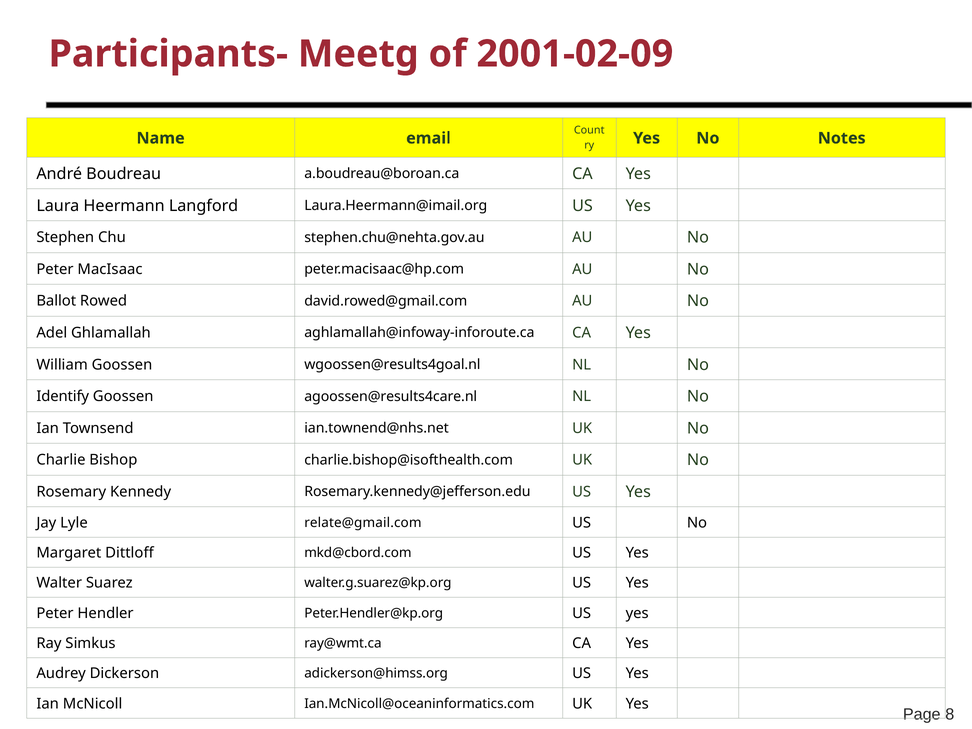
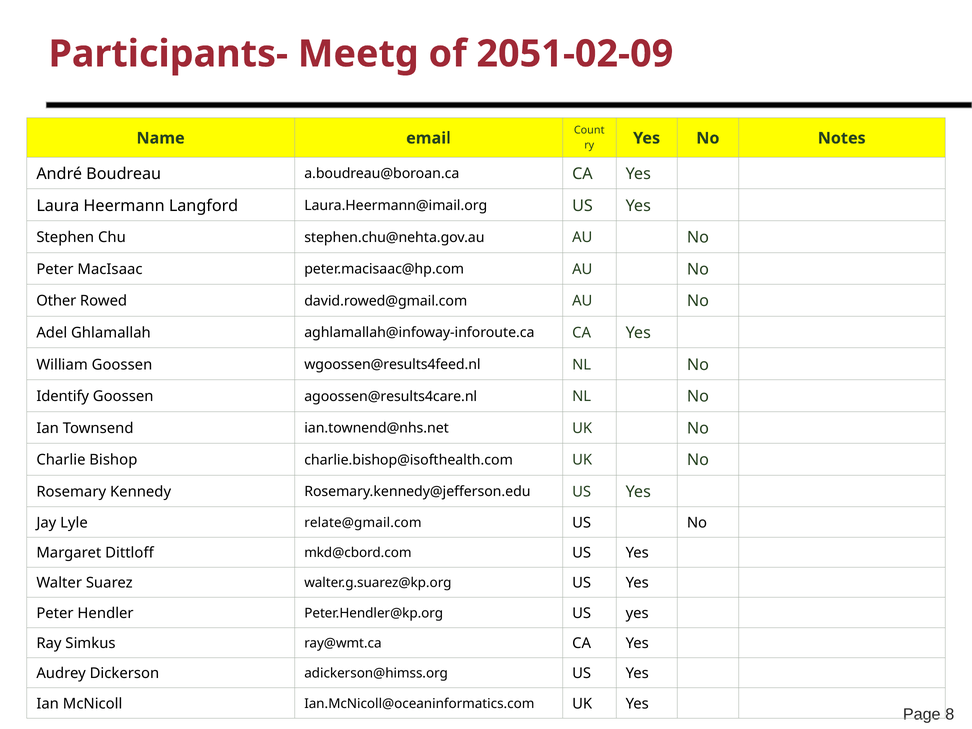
2001-02-09: 2001-02-09 -> 2051-02-09
Ballot: Ballot -> Other
wgoossen@results4goal.nl: wgoossen@results4goal.nl -> wgoossen@results4feed.nl
